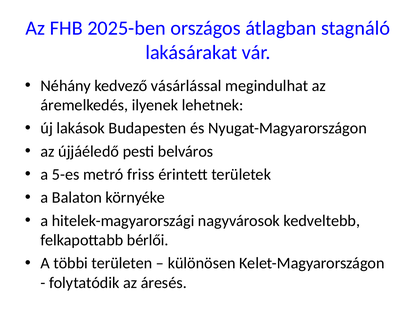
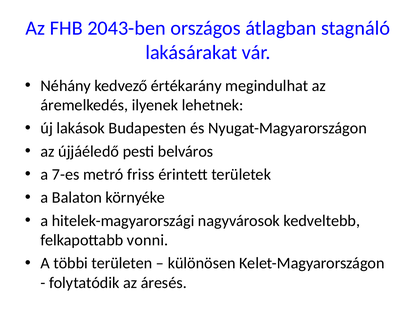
2025-ben: 2025-ben -> 2043-ben
vásárlással: vásárlással -> értékarány
5-es: 5-es -> 7-es
bérlői: bérlői -> vonni
